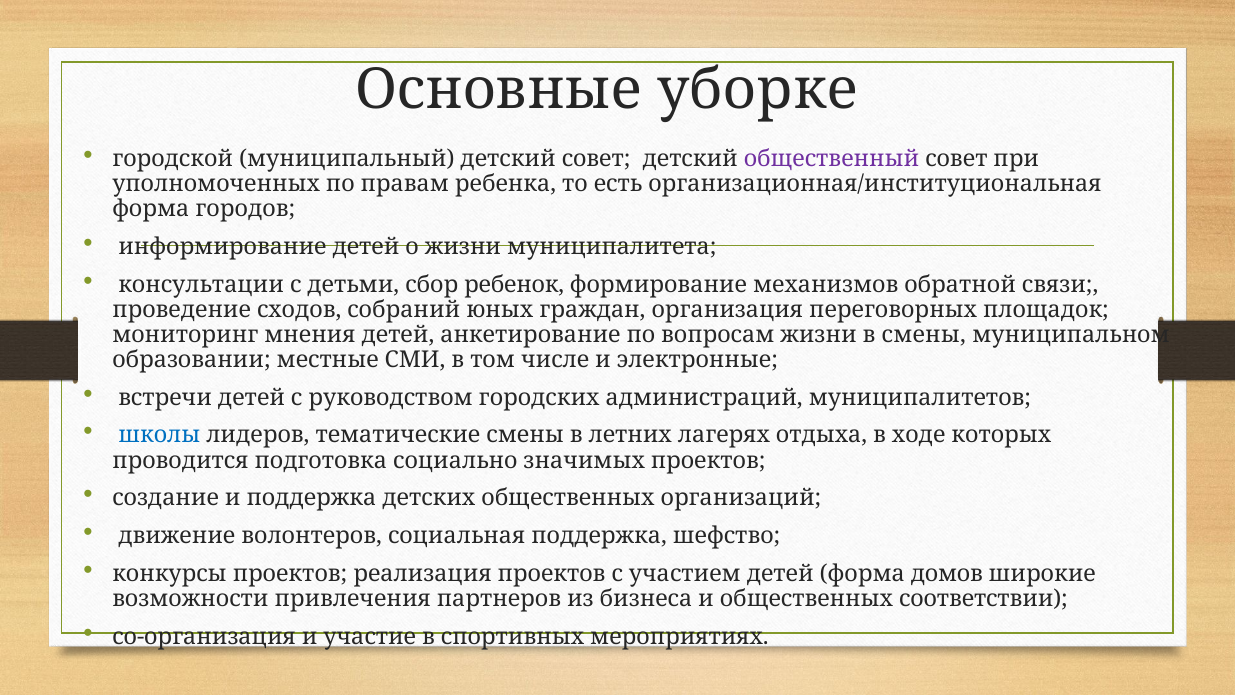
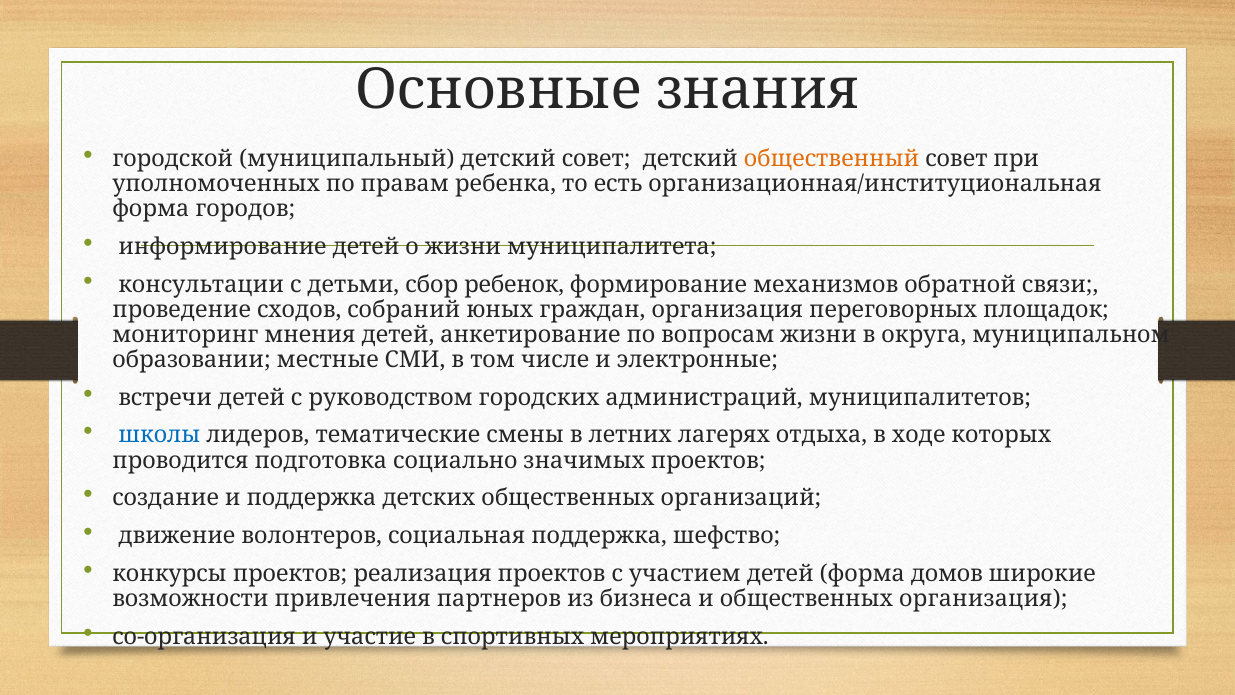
уборке: уборке -> знания
общественный colour: purple -> orange
в смены: смены -> округа
общественных соответствии: соответствии -> организация
